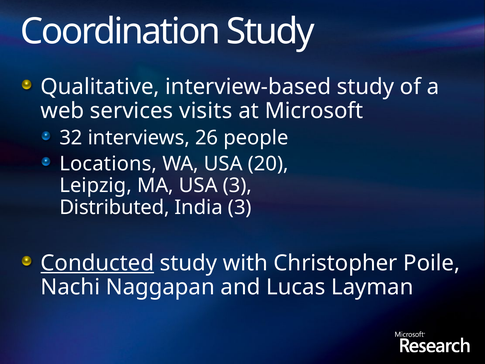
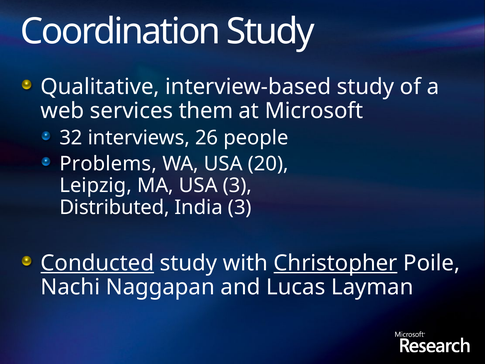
visits: visits -> them
Locations: Locations -> Problems
Christopher underline: none -> present
